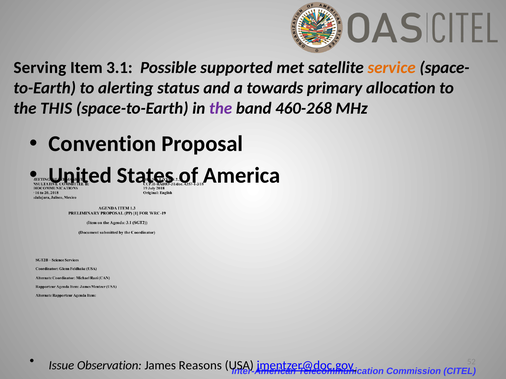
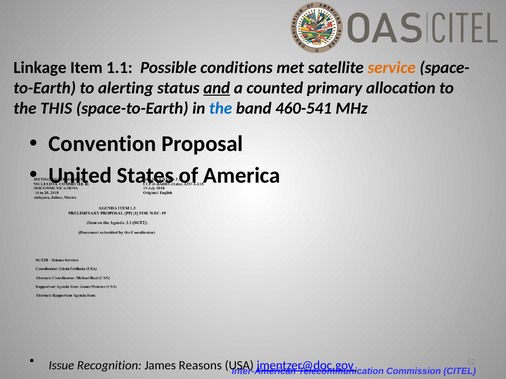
Serving: Serving -> Linkage
3.1: 3.1 -> 1.1
supported: supported -> conditions
and underline: none -> present
towards: towards -> counted
the at (221, 108) colour: purple -> blue
460-268: 460-268 -> 460-541
Observation: Observation -> Recognition
